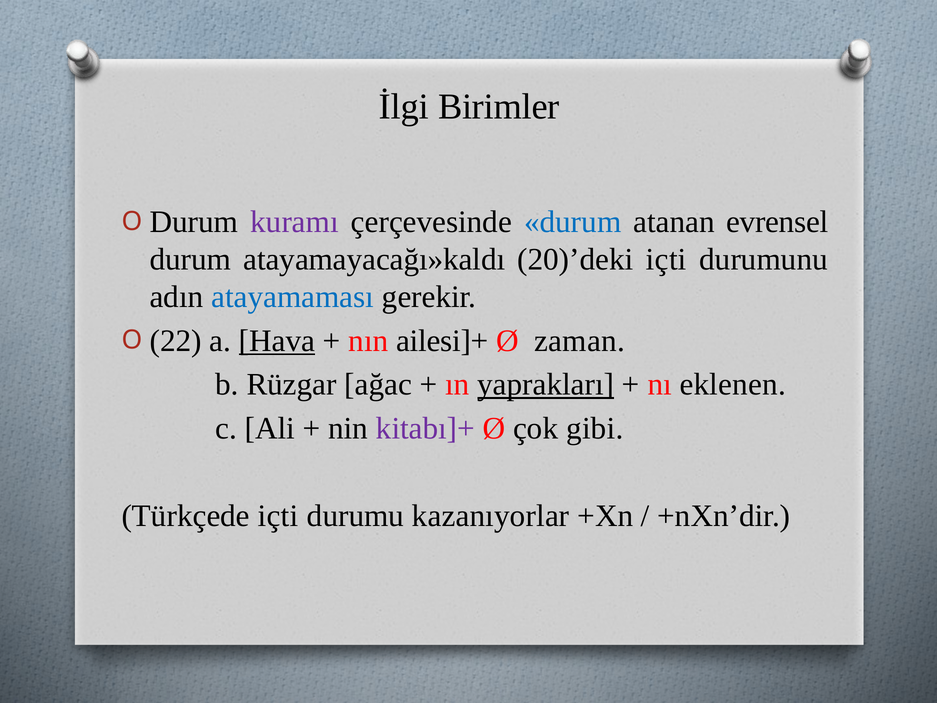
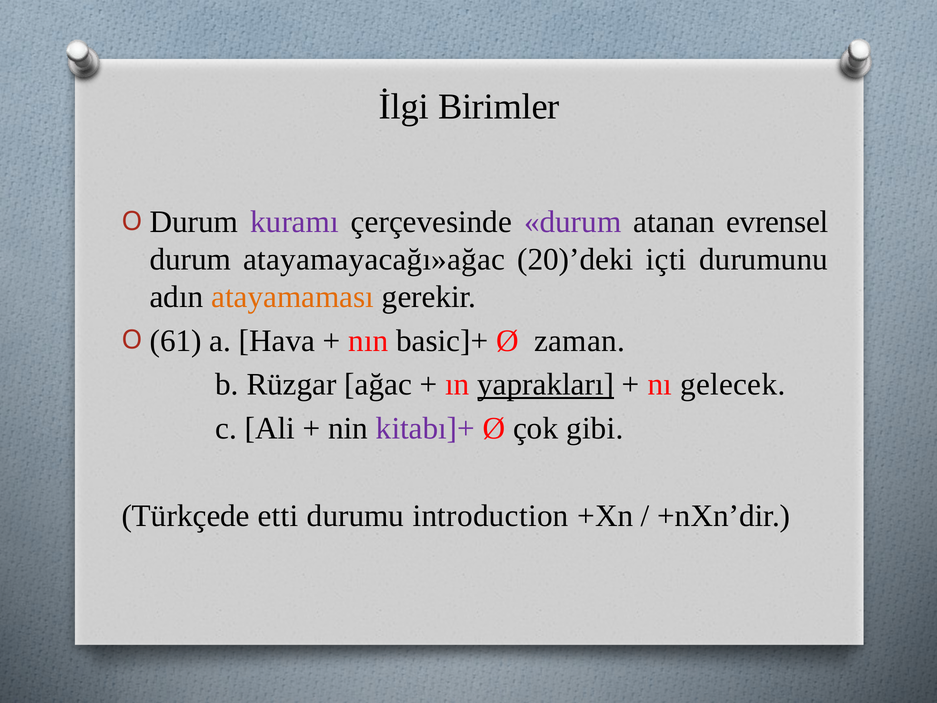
durum at (573, 222) colour: blue -> purple
atayamayacağı»kaldı: atayamayacağı»kaldı -> atayamayacağı»ağac
atayamaması colour: blue -> orange
22: 22 -> 61
Hava underline: present -> none
ailesi]+: ailesi]+ -> basic]+
eklenen: eklenen -> gelecek
Türkçede içti: içti -> etti
kazanıyorlar: kazanıyorlar -> introduction
